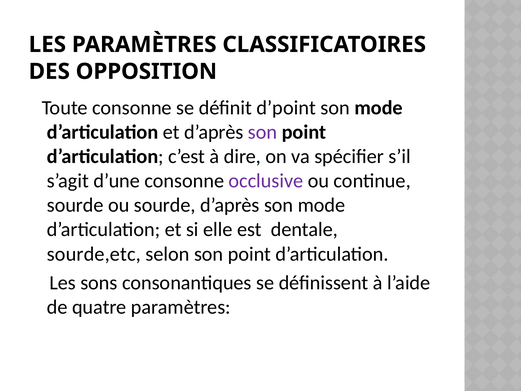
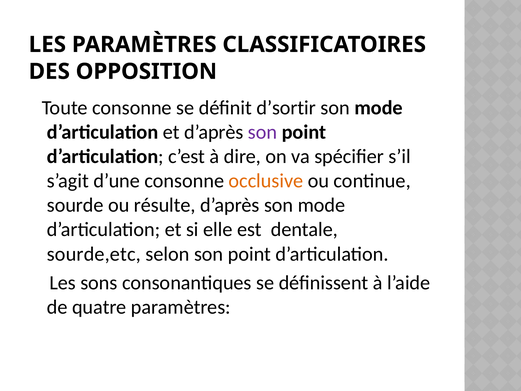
d’point: d’point -> d’sortir
occlusive colour: purple -> orange
ou sourde: sourde -> résulte
